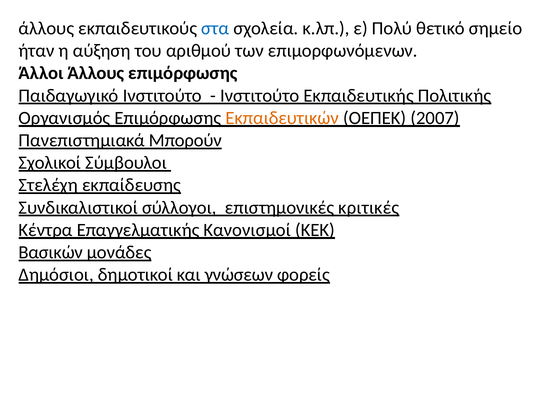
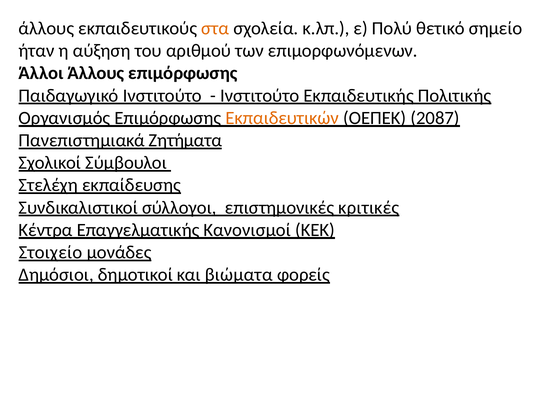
στα colour: blue -> orange
2007: 2007 -> 2087
Μπορούν: Μπορούν -> Ζητήματα
Βασικών: Βασικών -> Στοιχείο
γνώσεων: γνώσεων -> βιώματα
